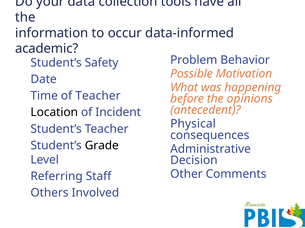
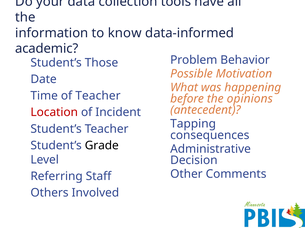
occur: occur -> know
Safety: Safety -> Those
Location colour: black -> red
Physical: Physical -> Tapping
